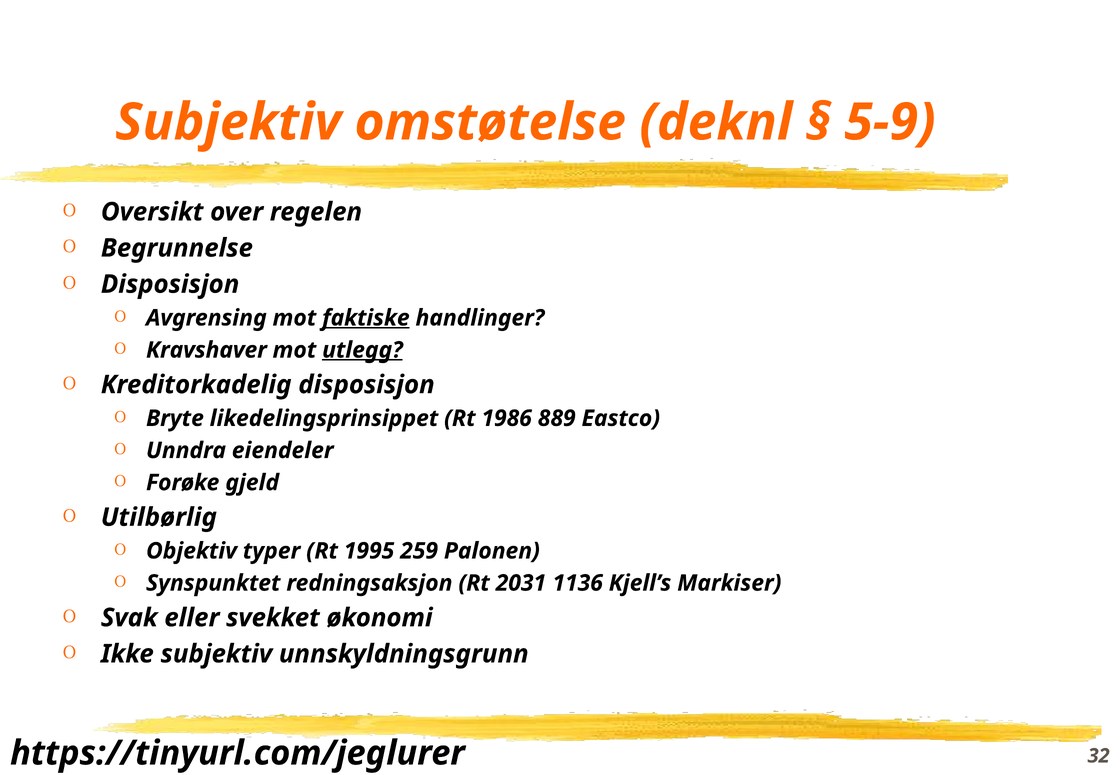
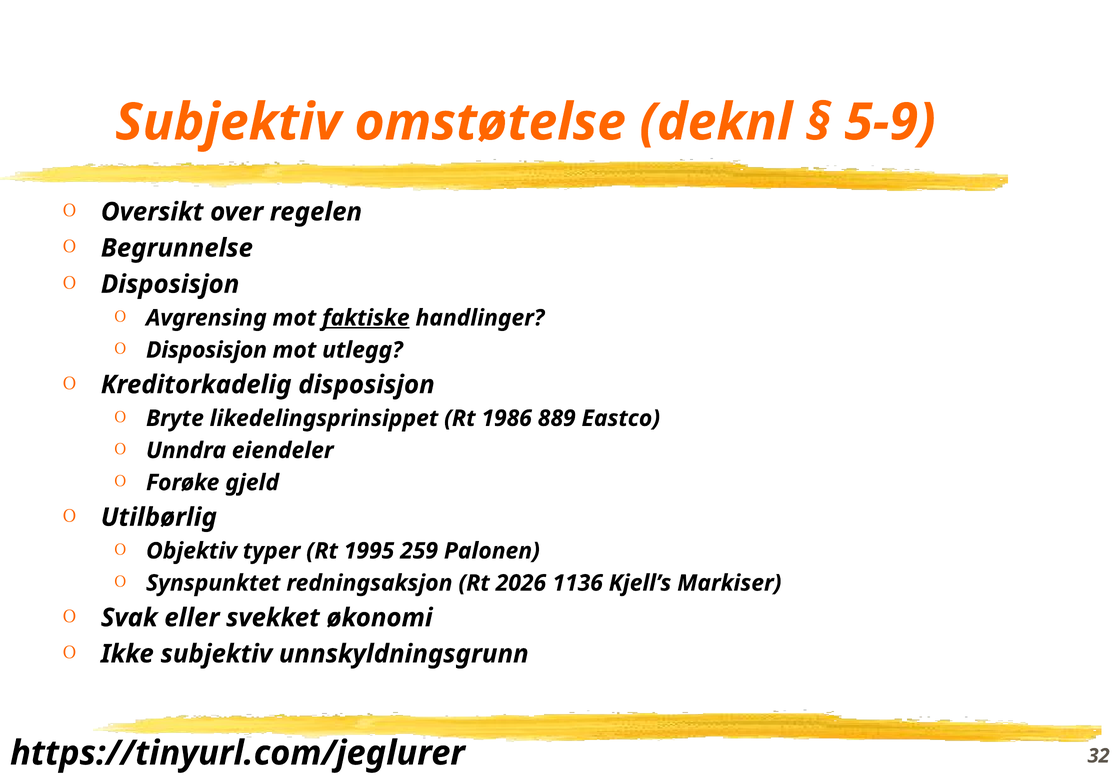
Kravshaver at (206, 350): Kravshaver -> Disposisjon
utlegg underline: present -> none
2031: 2031 -> 2026
